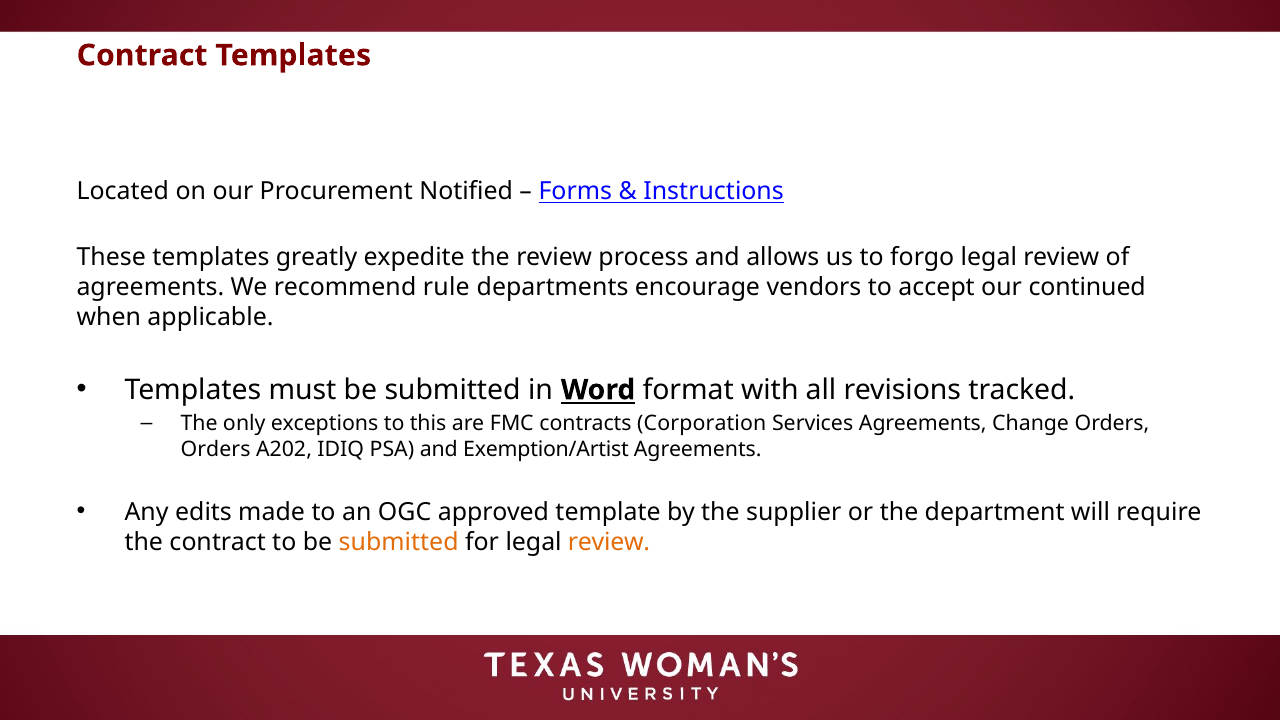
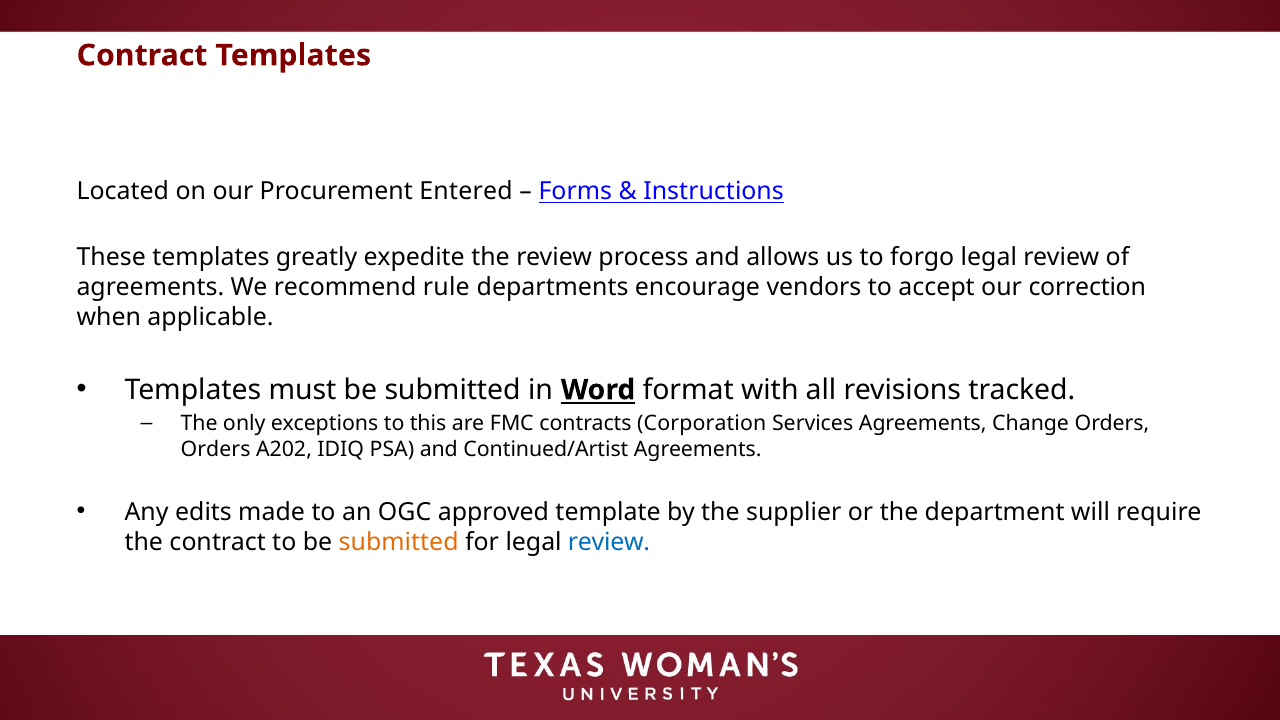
Notified: Notified -> Entered
continued: continued -> correction
Exemption/Artist: Exemption/Artist -> Continued/Artist
review at (609, 542) colour: orange -> blue
